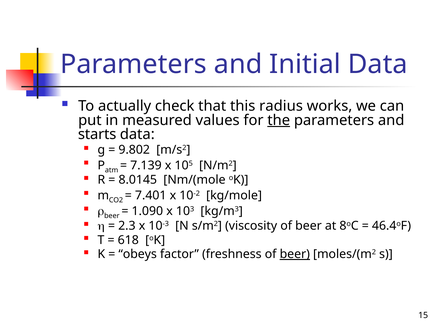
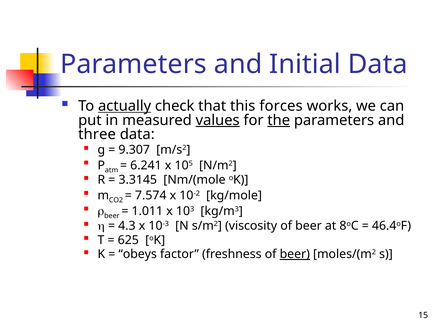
actually underline: none -> present
radius: radius -> forces
values underline: none -> present
starts: starts -> three
9.802: 9.802 -> 9.307
7.139: 7.139 -> 6.241
8.0145: 8.0145 -> 3.3145
7.401: 7.401 -> 7.574
1.090: 1.090 -> 1.011
2.3: 2.3 -> 4.3
618: 618 -> 625
